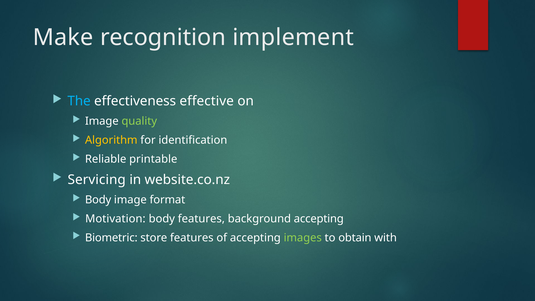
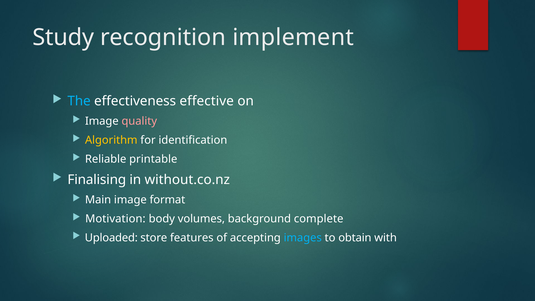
Make: Make -> Study
quality colour: light green -> pink
Servicing: Servicing -> Finalising
website.co.nz: website.co.nz -> without.co.nz
Body at (98, 200): Body -> Main
body features: features -> volumes
background accepting: accepting -> complete
Biometric: Biometric -> Uploaded
images colour: light green -> light blue
